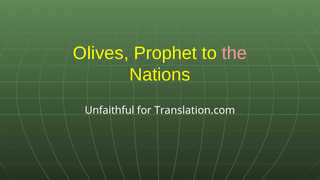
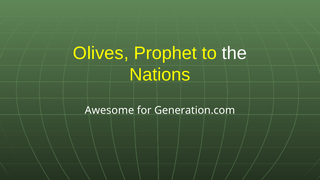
the colour: pink -> white
Unfaithful: Unfaithful -> Awesome
Translation.com: Translation.com -> Generation.com
